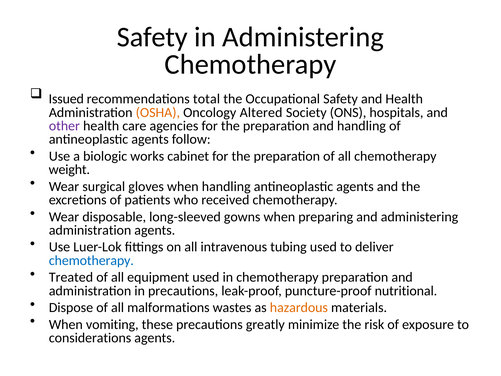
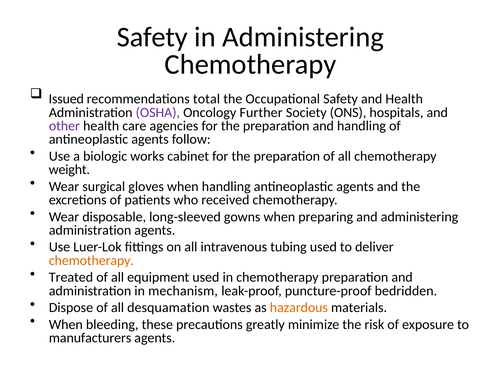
OSHA colour: orange -> purple
Altered: Altered -> Further
chemotherapy at (91, 260) colour: blue -> orange
in precautions: precautions -> mechanism
nutritional: nutritional -> bedridden
malformations: malformations -> desquamation
vomiting: vomiting -> bleeding
considerations: considerations -> manufacturers
